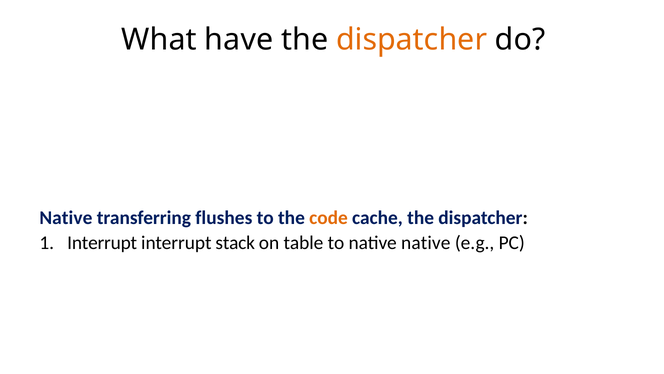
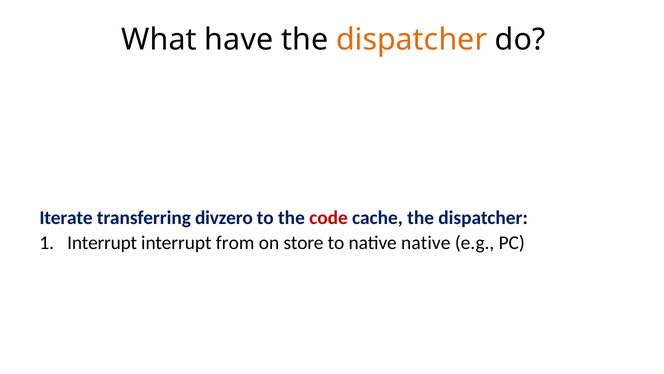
Native at (66, 218): Native -> Iterate
flushes: flushes -> divzero
code colour: orange -> red
stack: stack -> from
table: table -> store
